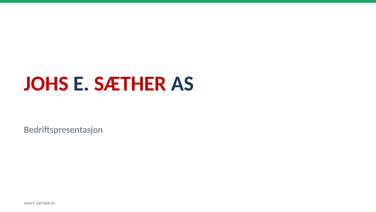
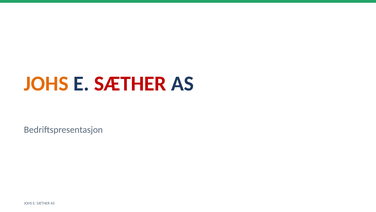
JOHS at (46, 83) colour: red -> orange
